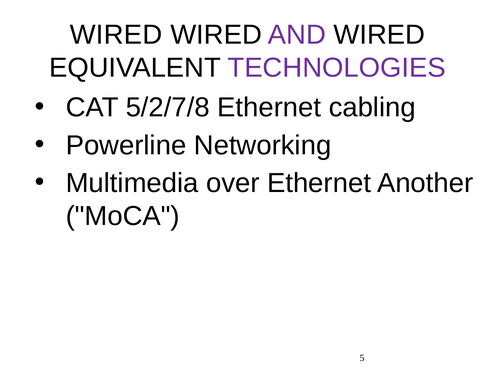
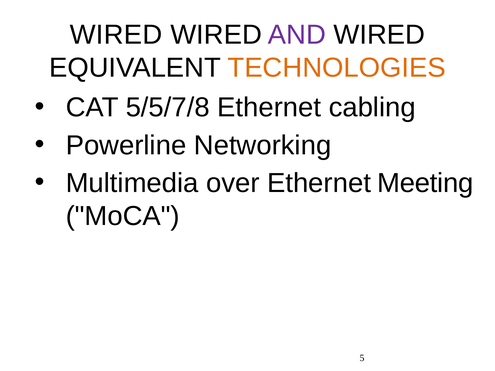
TECHNOLOGIES colour: purple -> orange
5/2/7/8: 5/2/7/8 -> 5/5/7/8
Another: Another -> Meeting
